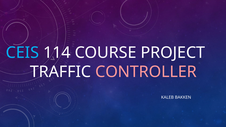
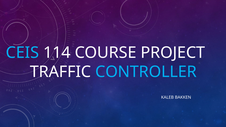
CONTROLLER colour: pink -> light blue
